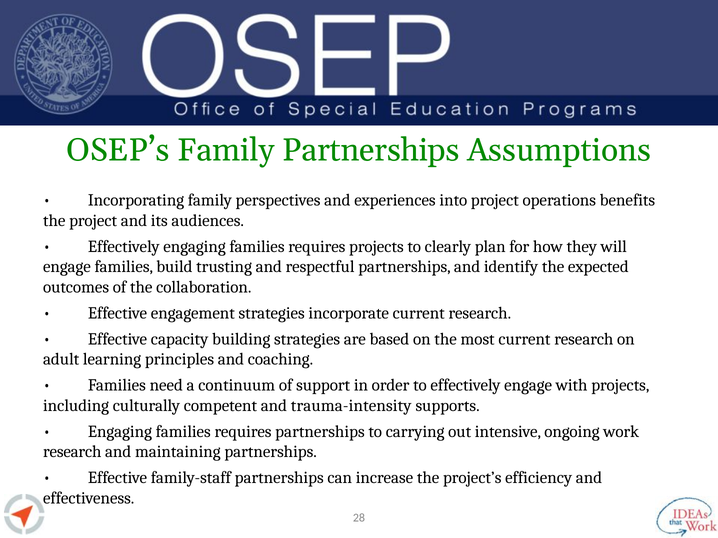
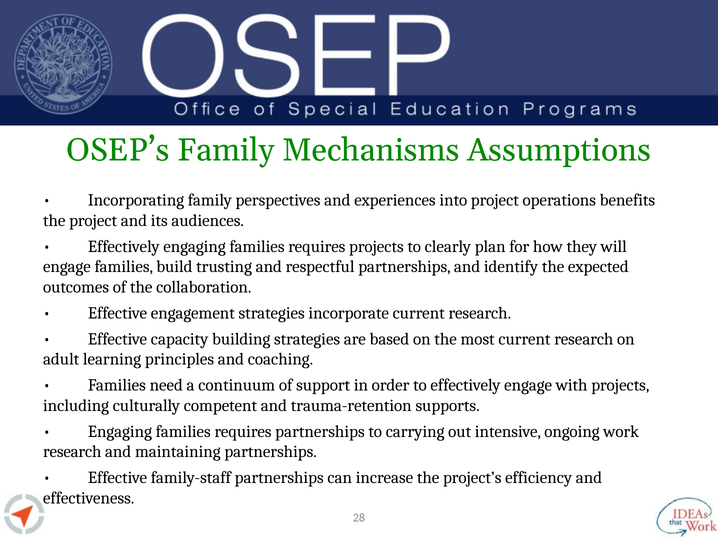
Family Partnerships: Partnerships -> Mechanisms
trauma-intensity: trauma-intensity -> trauma-retention
